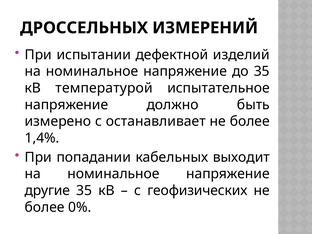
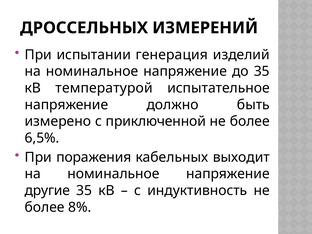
дефектной: дефектной -> генерация
останавливает: останавливает -> приключенной
1,4%: 1,4% -> 6,5%
попадании: попадании -> поражения
геофизических: геофизических -> индуктивность
0%: 0% -> 8%
